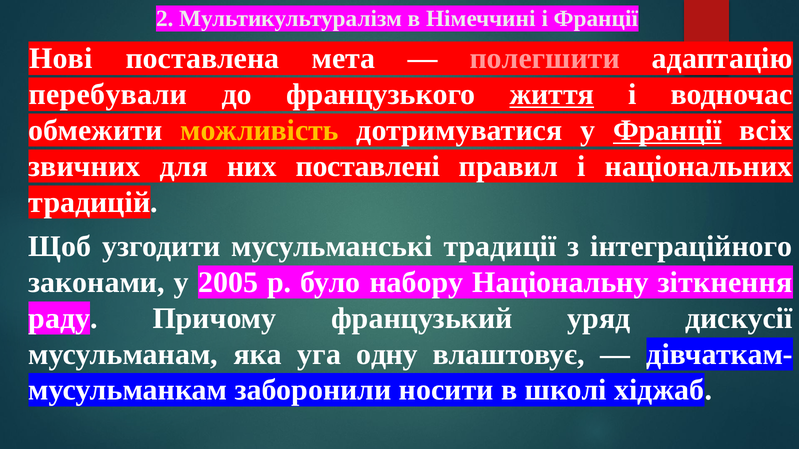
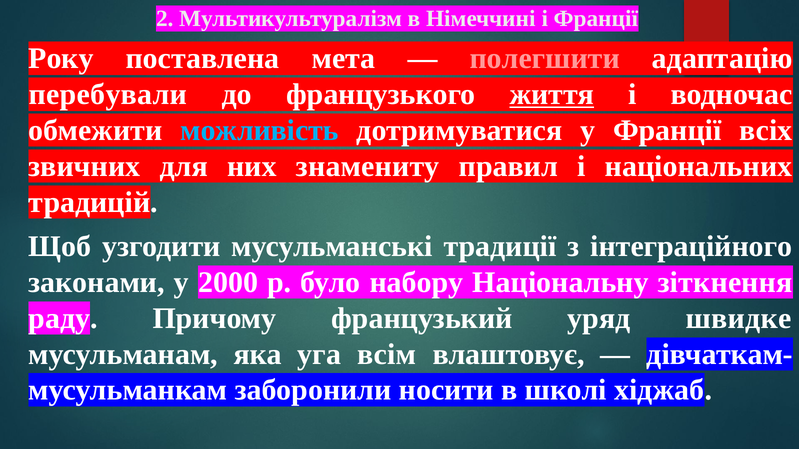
Нові: Нові -> Року
можливість colour: yellow -> light blue
Франції at (667, 130) underline: present -> none
поставлені: поставлені -> знамениту
2005: 2005 -> 2000
дискусії: дискусії -> швидке
одну: одну -> всім
